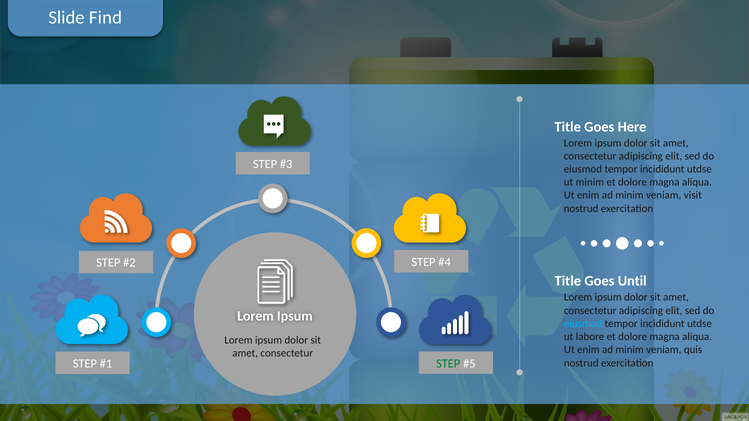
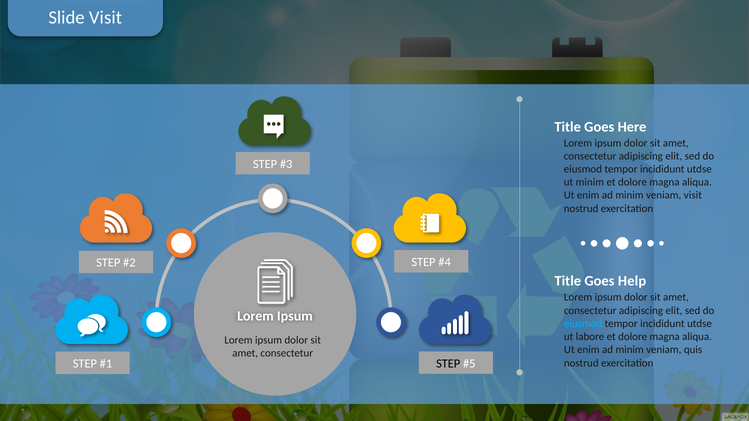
Slide Find: Find -> Visit
Until: Until -> Help
STEP at (448, 364) colour: green -> black
